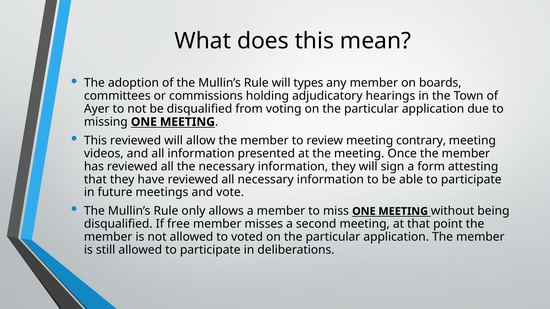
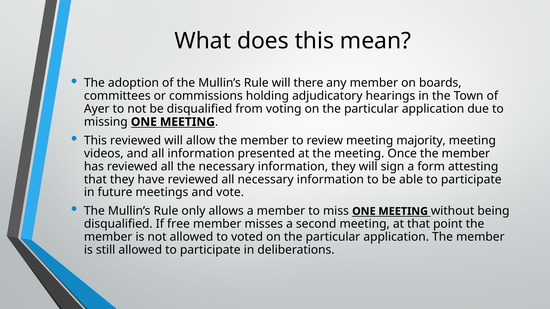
types: types -> there
contrary: contrary -> majority
